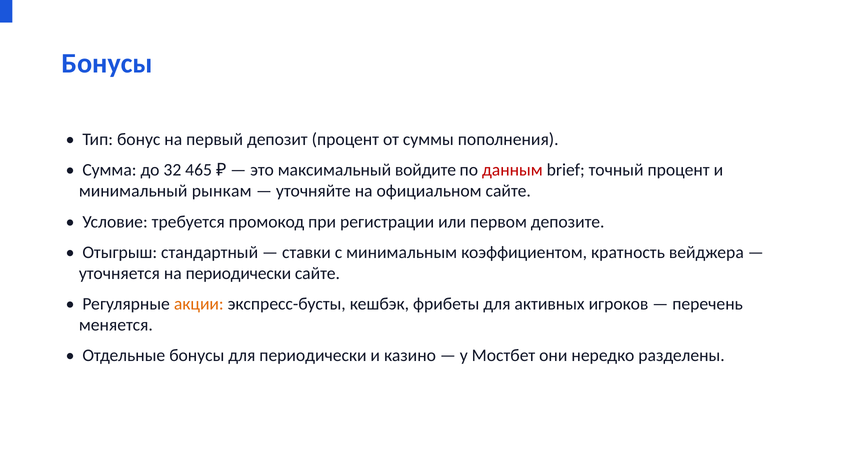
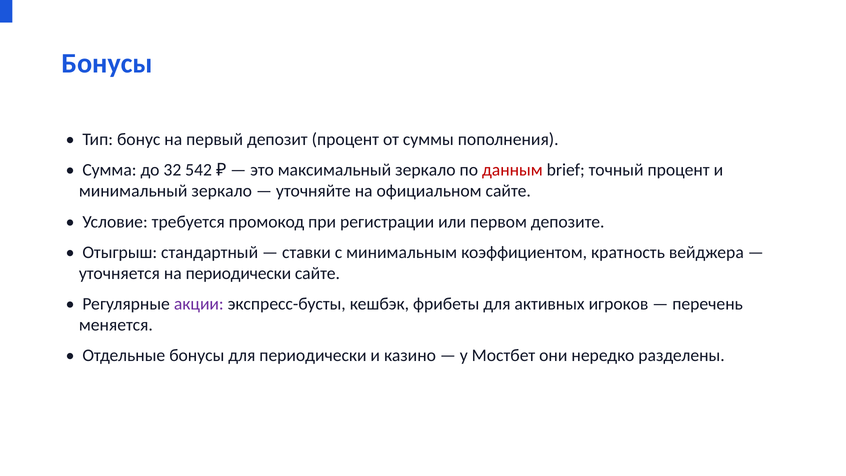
465: 465 -> 542
максимальный войдите: войдите -> зеркало
минимальный рынкам: рынкам -> зеркало
акции colour: orange -> purple
